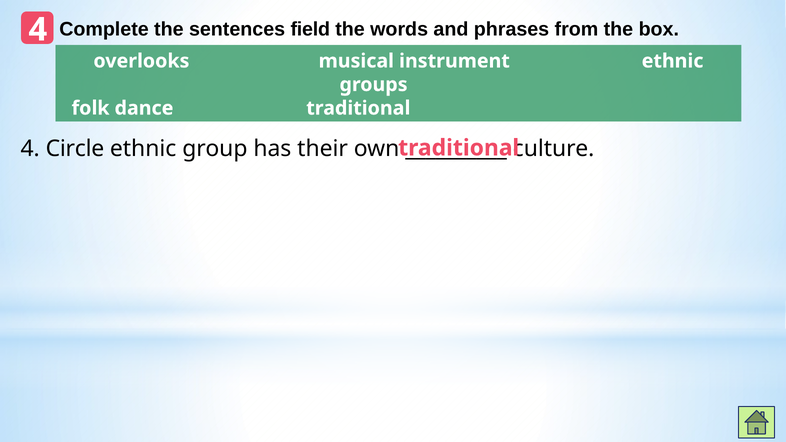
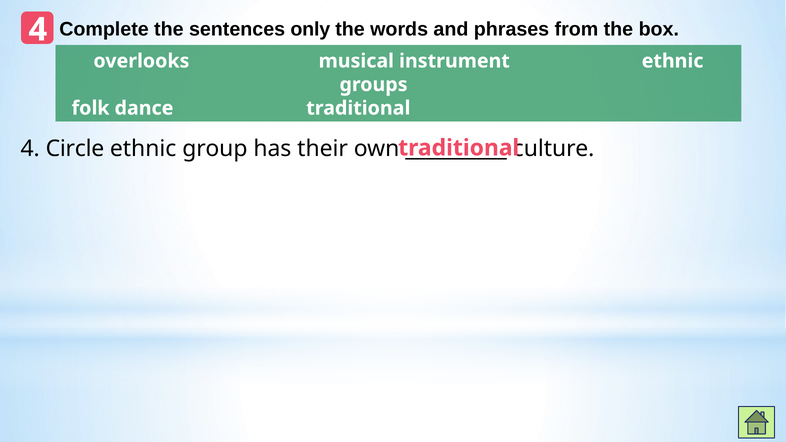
field: field -> only
